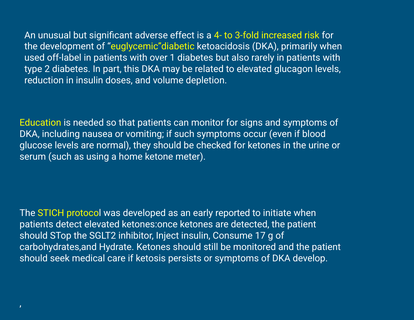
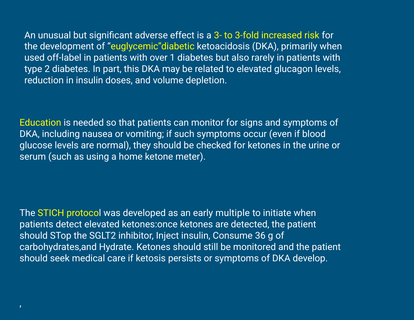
4-: 4- -> 3-
reported: reported -> multiple
17: 17 -> 36
